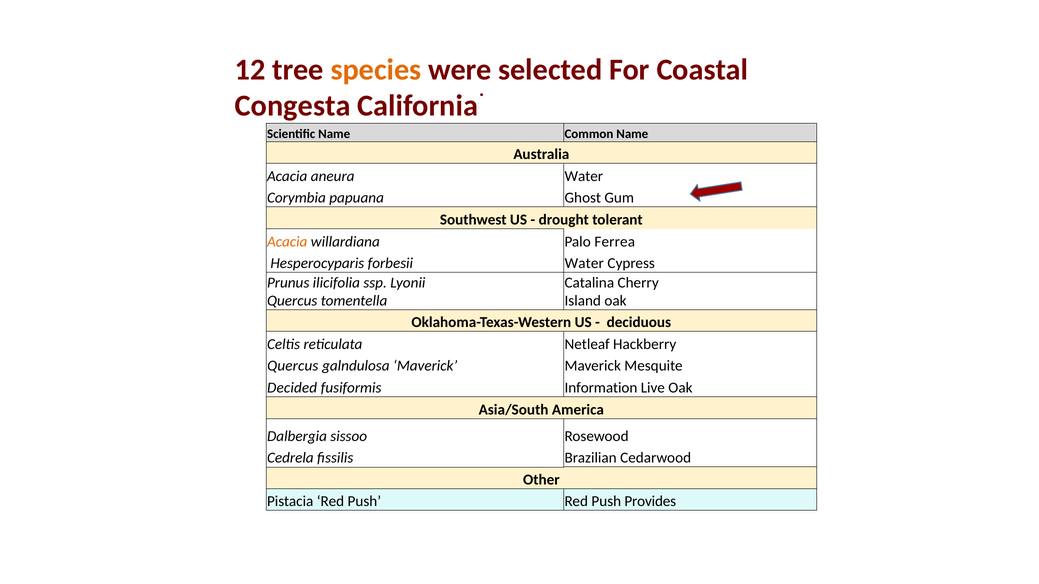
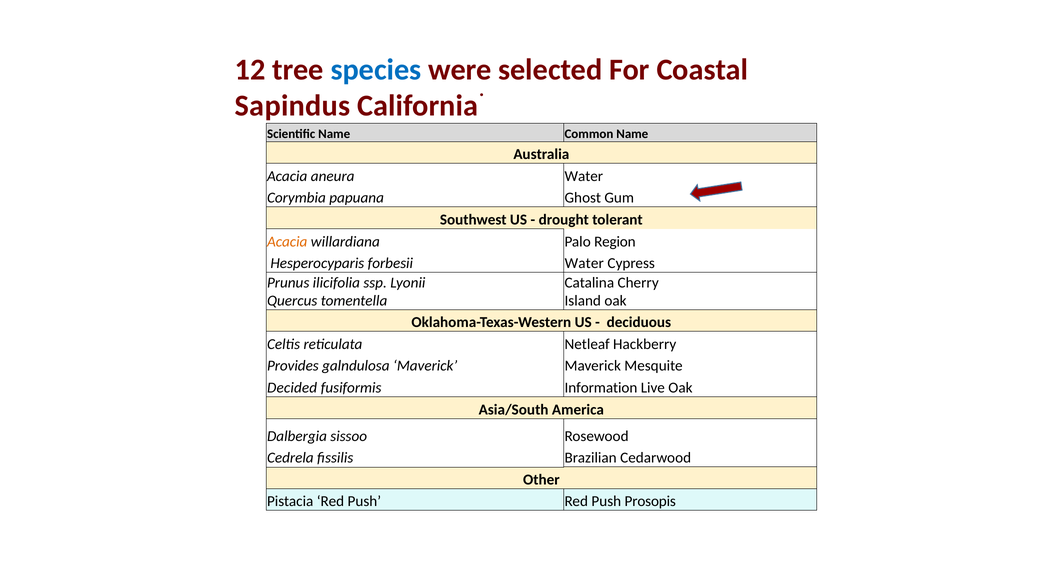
species colour: orange -> blue
Congesta: Congesta -> Sapindus
Ferrea: Ferrea -> Region
Quercus at (293, 366): Quercus -> Provides
Provides: Provides -> Prosopis
